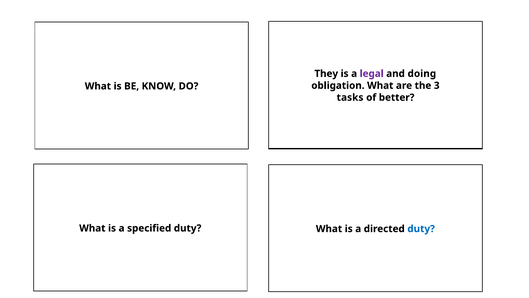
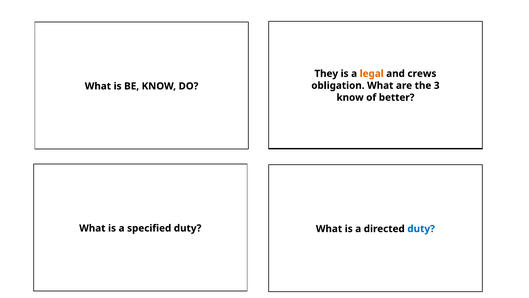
legal colour: purple -> orange
and doing: doing -> crews
tasks at (350, 97): tasks -> know
